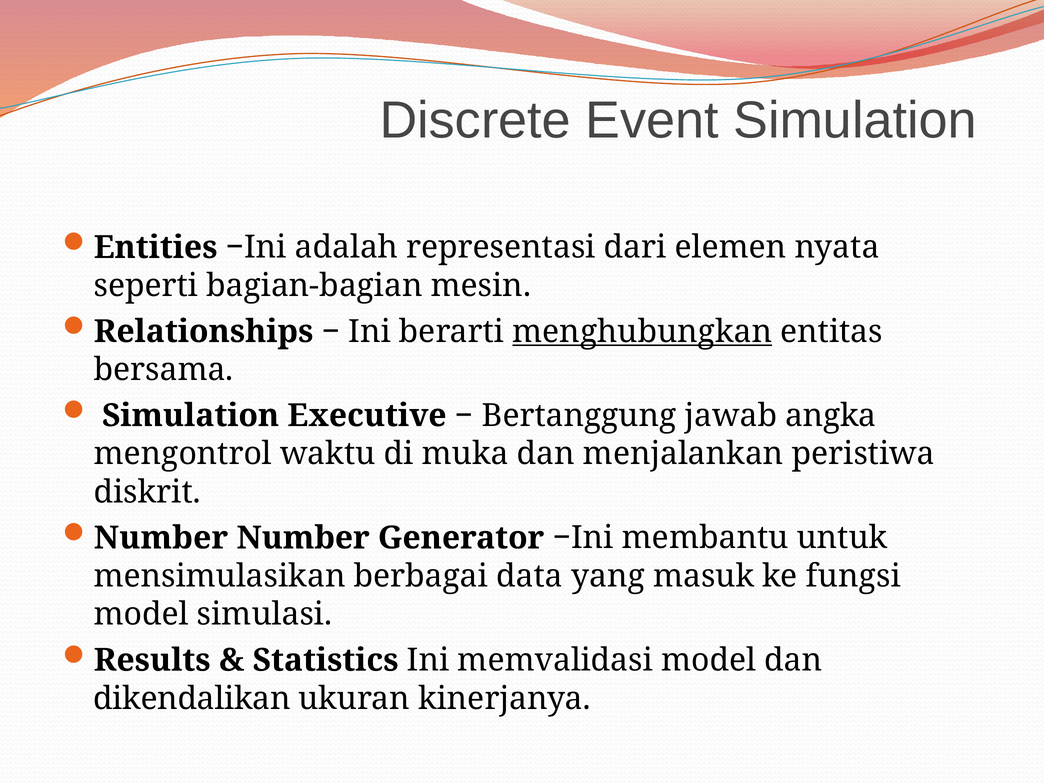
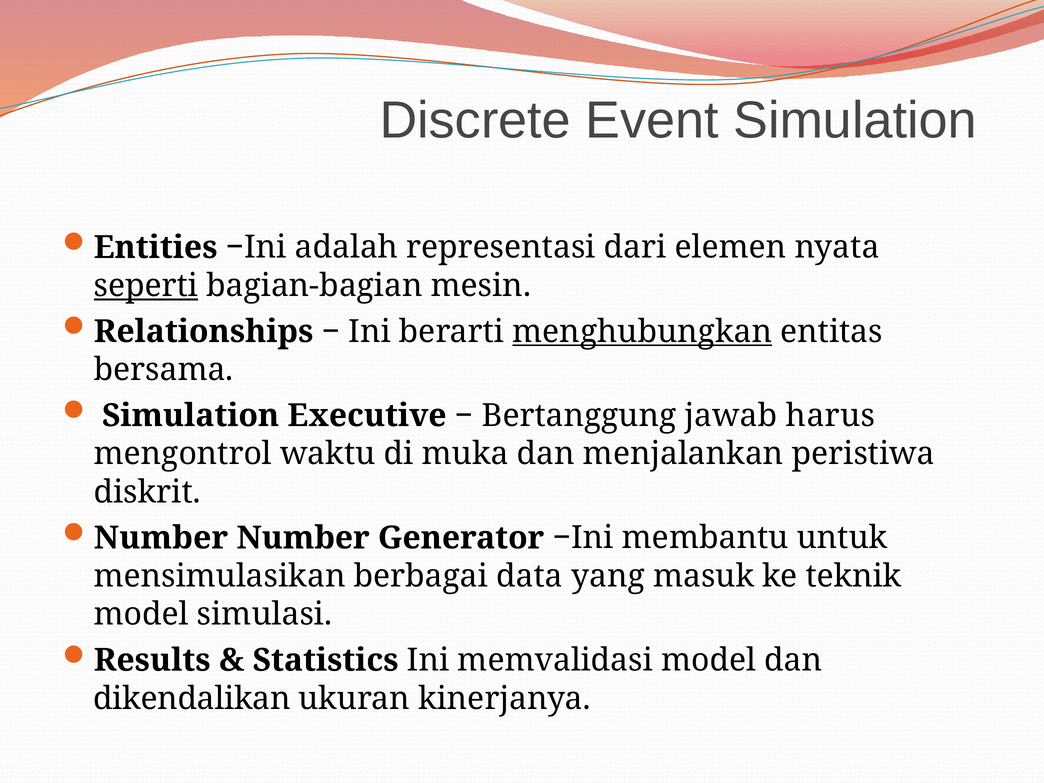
seperti underline: none -> present
angka: angka -> harus
fungsi: fungsi -> teknik
